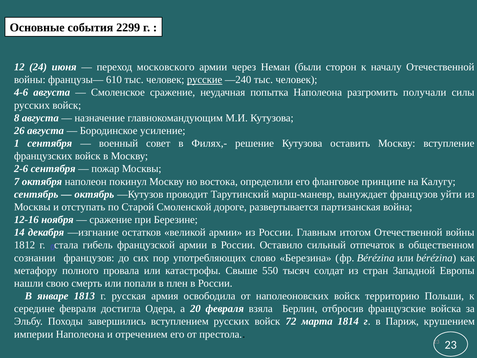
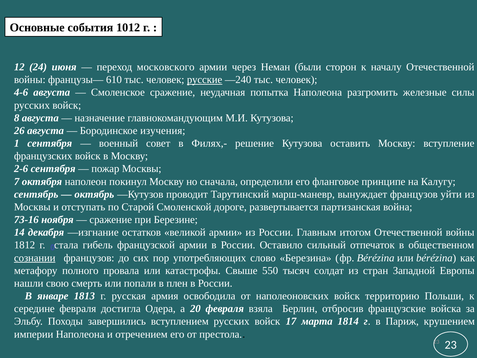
2299: 2299 -> 1012
получали: получали -> железные
усиление: усиление -> изучения
востока: востока -> сначала
12-16: 12-16 -> 73-16
сознании underline: none -> present
72: 72 -> 17
